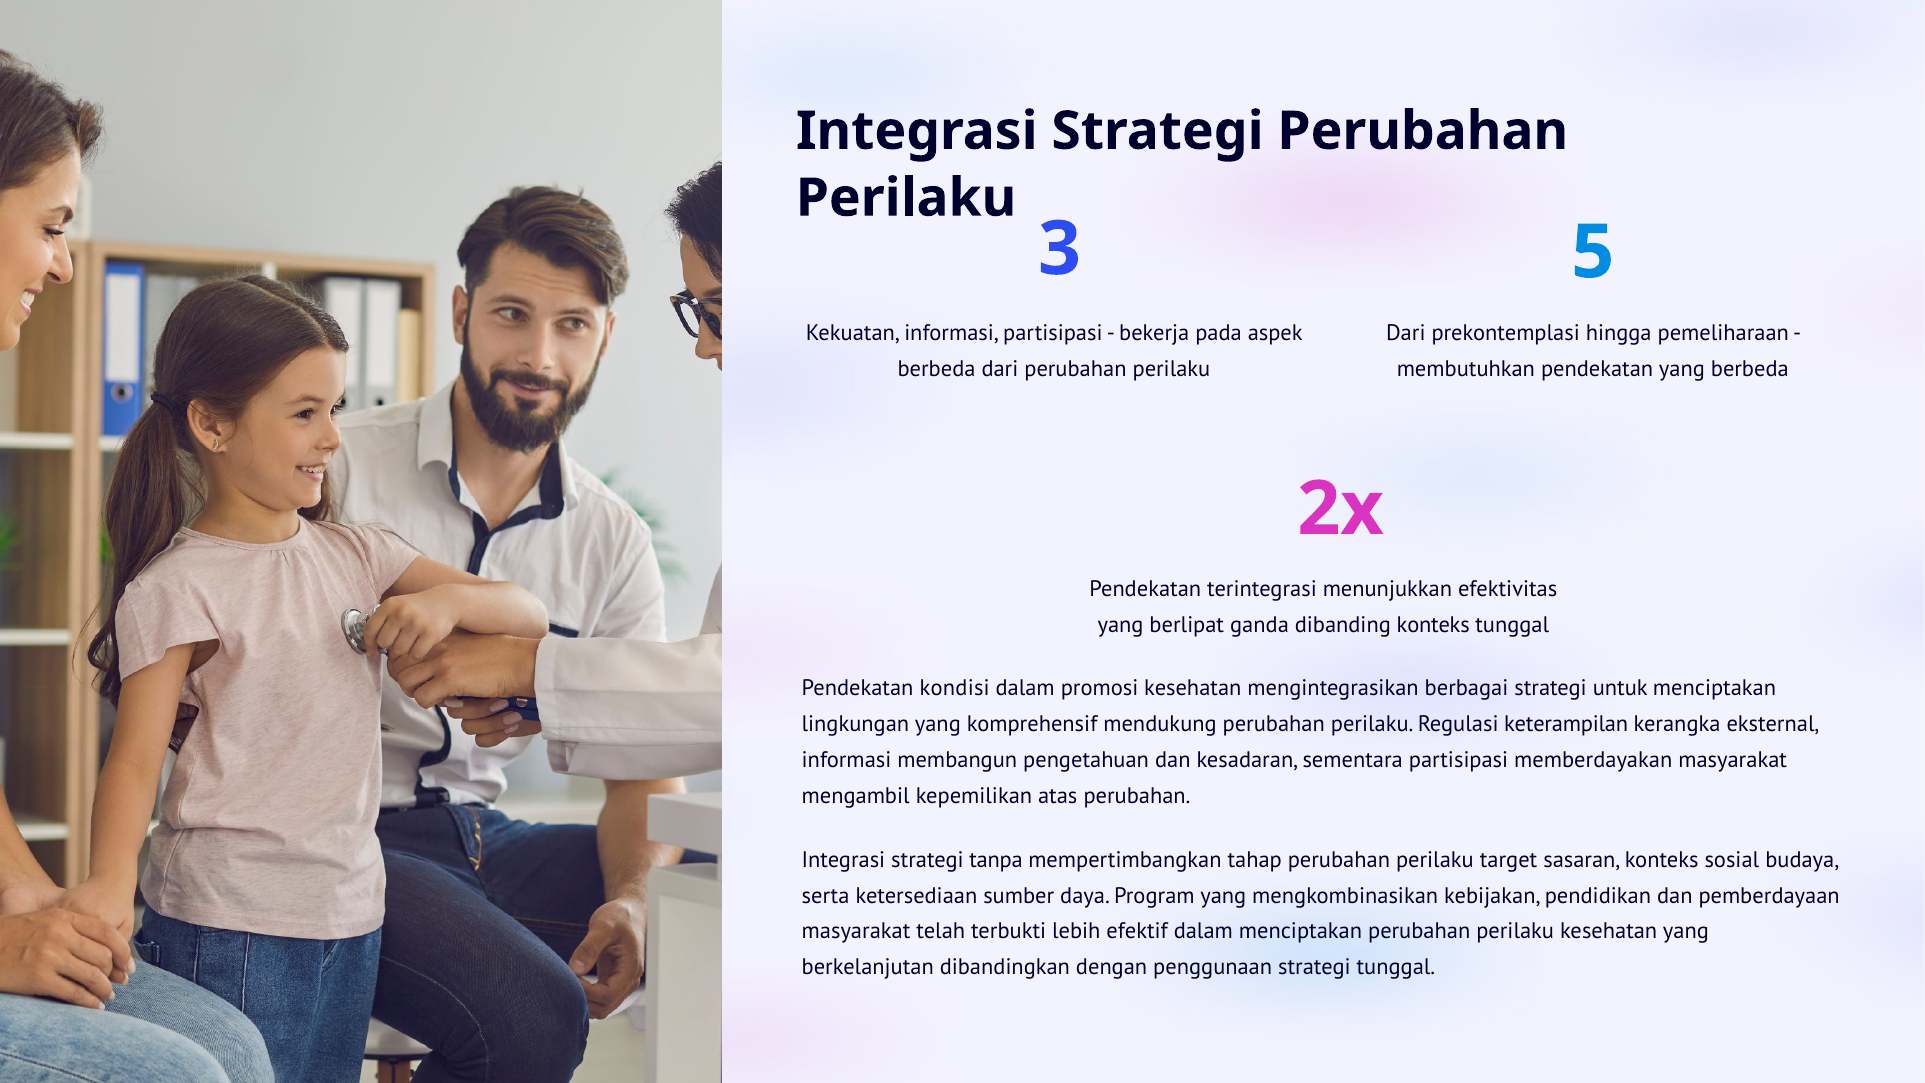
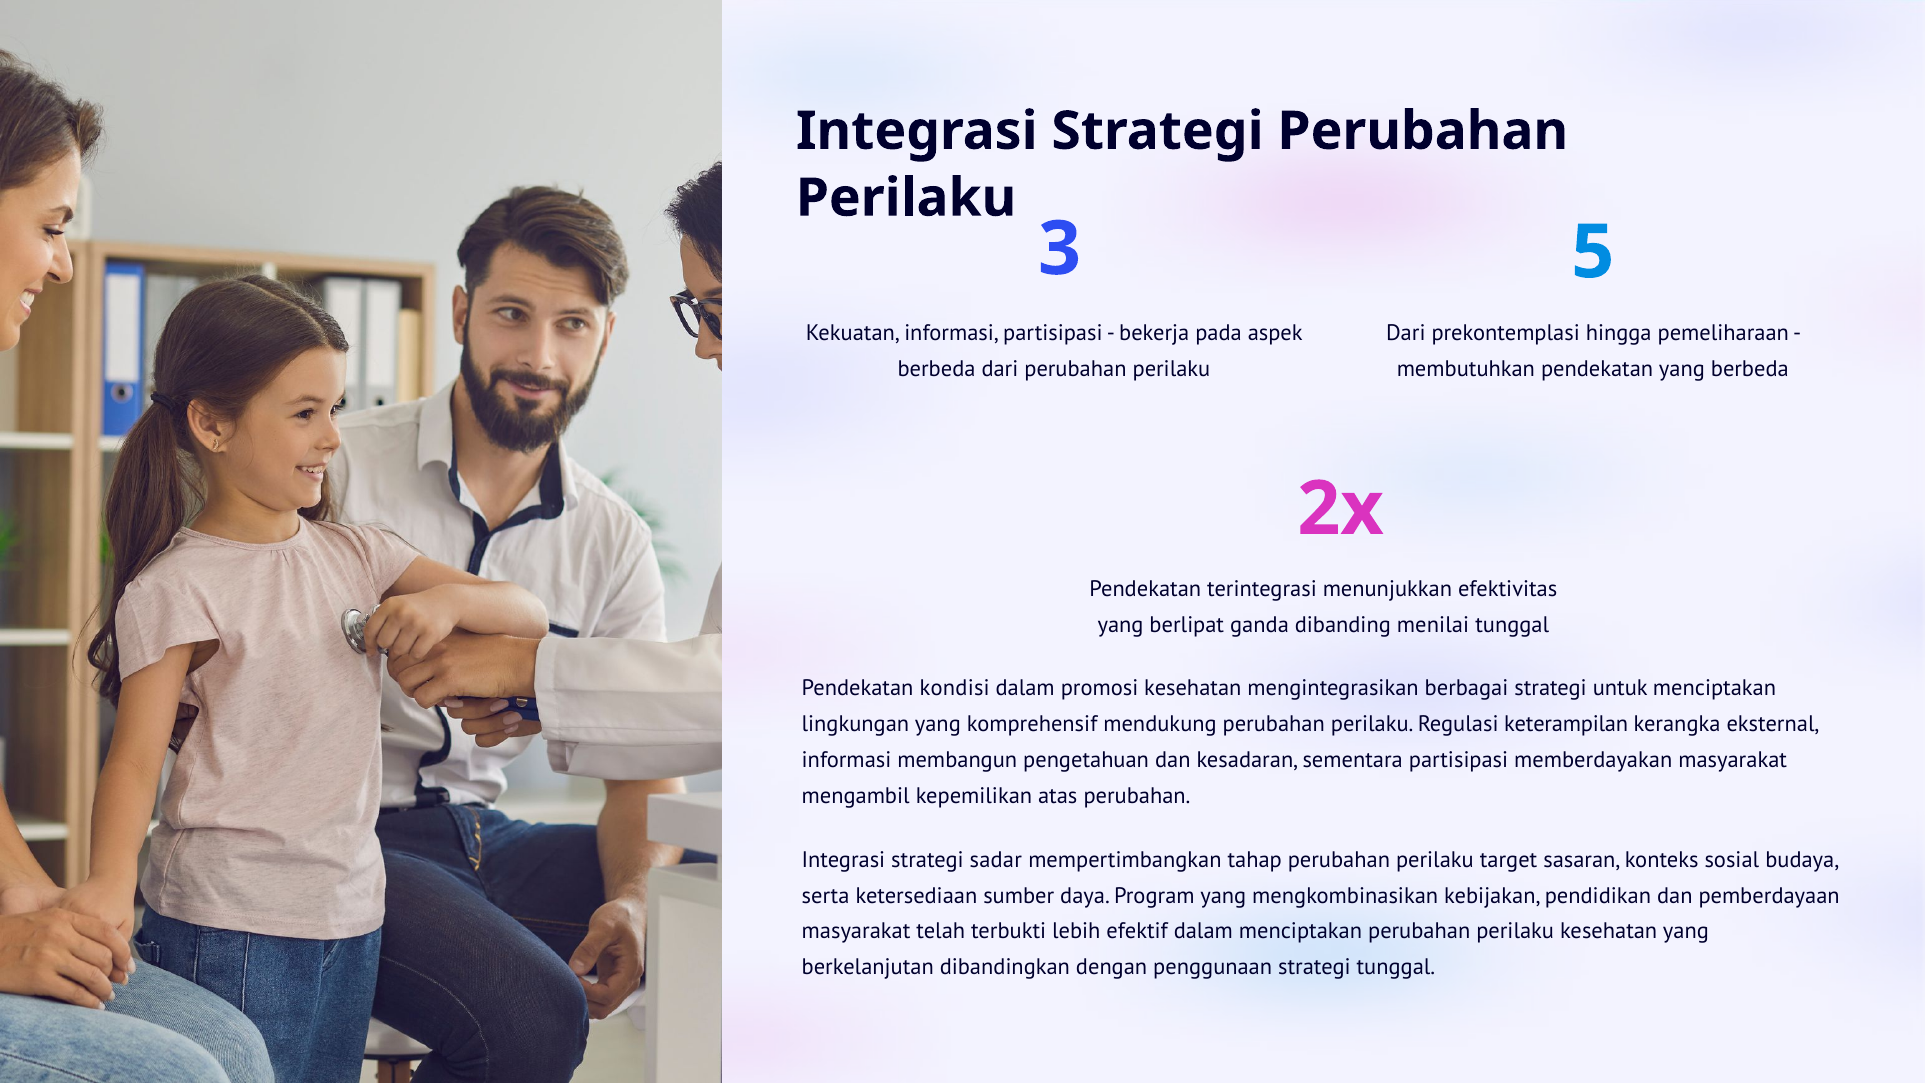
dibanding konteks: konteks -> menilai
tanpa: tanpa -> sadar
